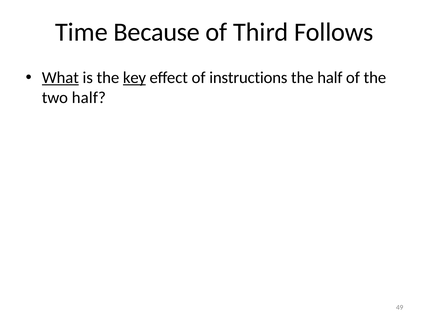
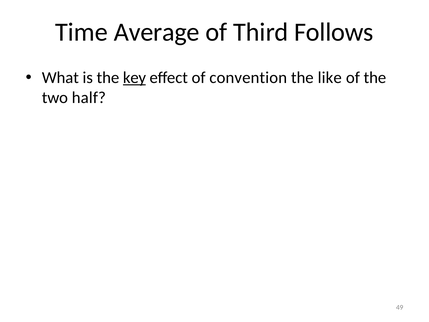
Because: Because -> Average
What underline: present -> none
instructions: instructions -> convention
the half: half -> like
